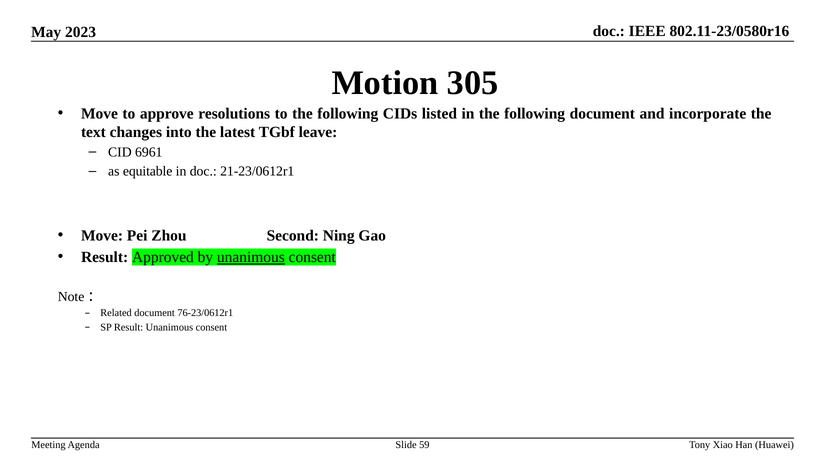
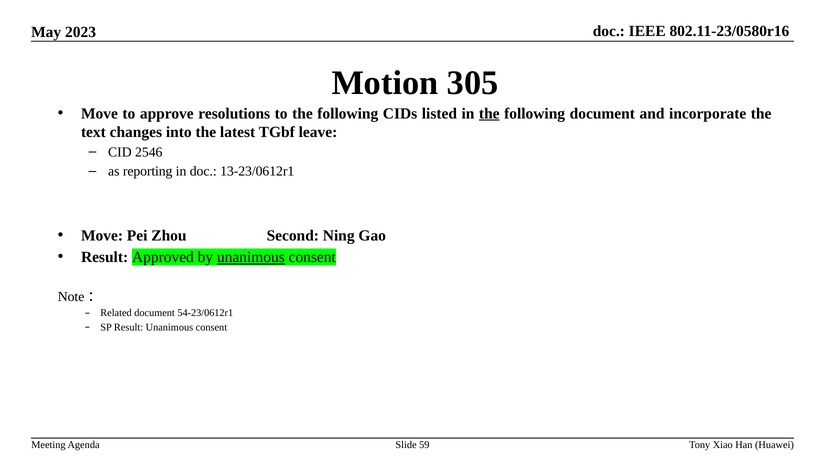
the at (489, 114) underline: none -> present
6961: 6961 -> 2546
equitable: equitable -> reporting
21-23/0612r1: 21-23/0612r1 -> 13-23/0612r1
76-23/0612r1: 76-23/0612r1 -> 54-23/0612r1
